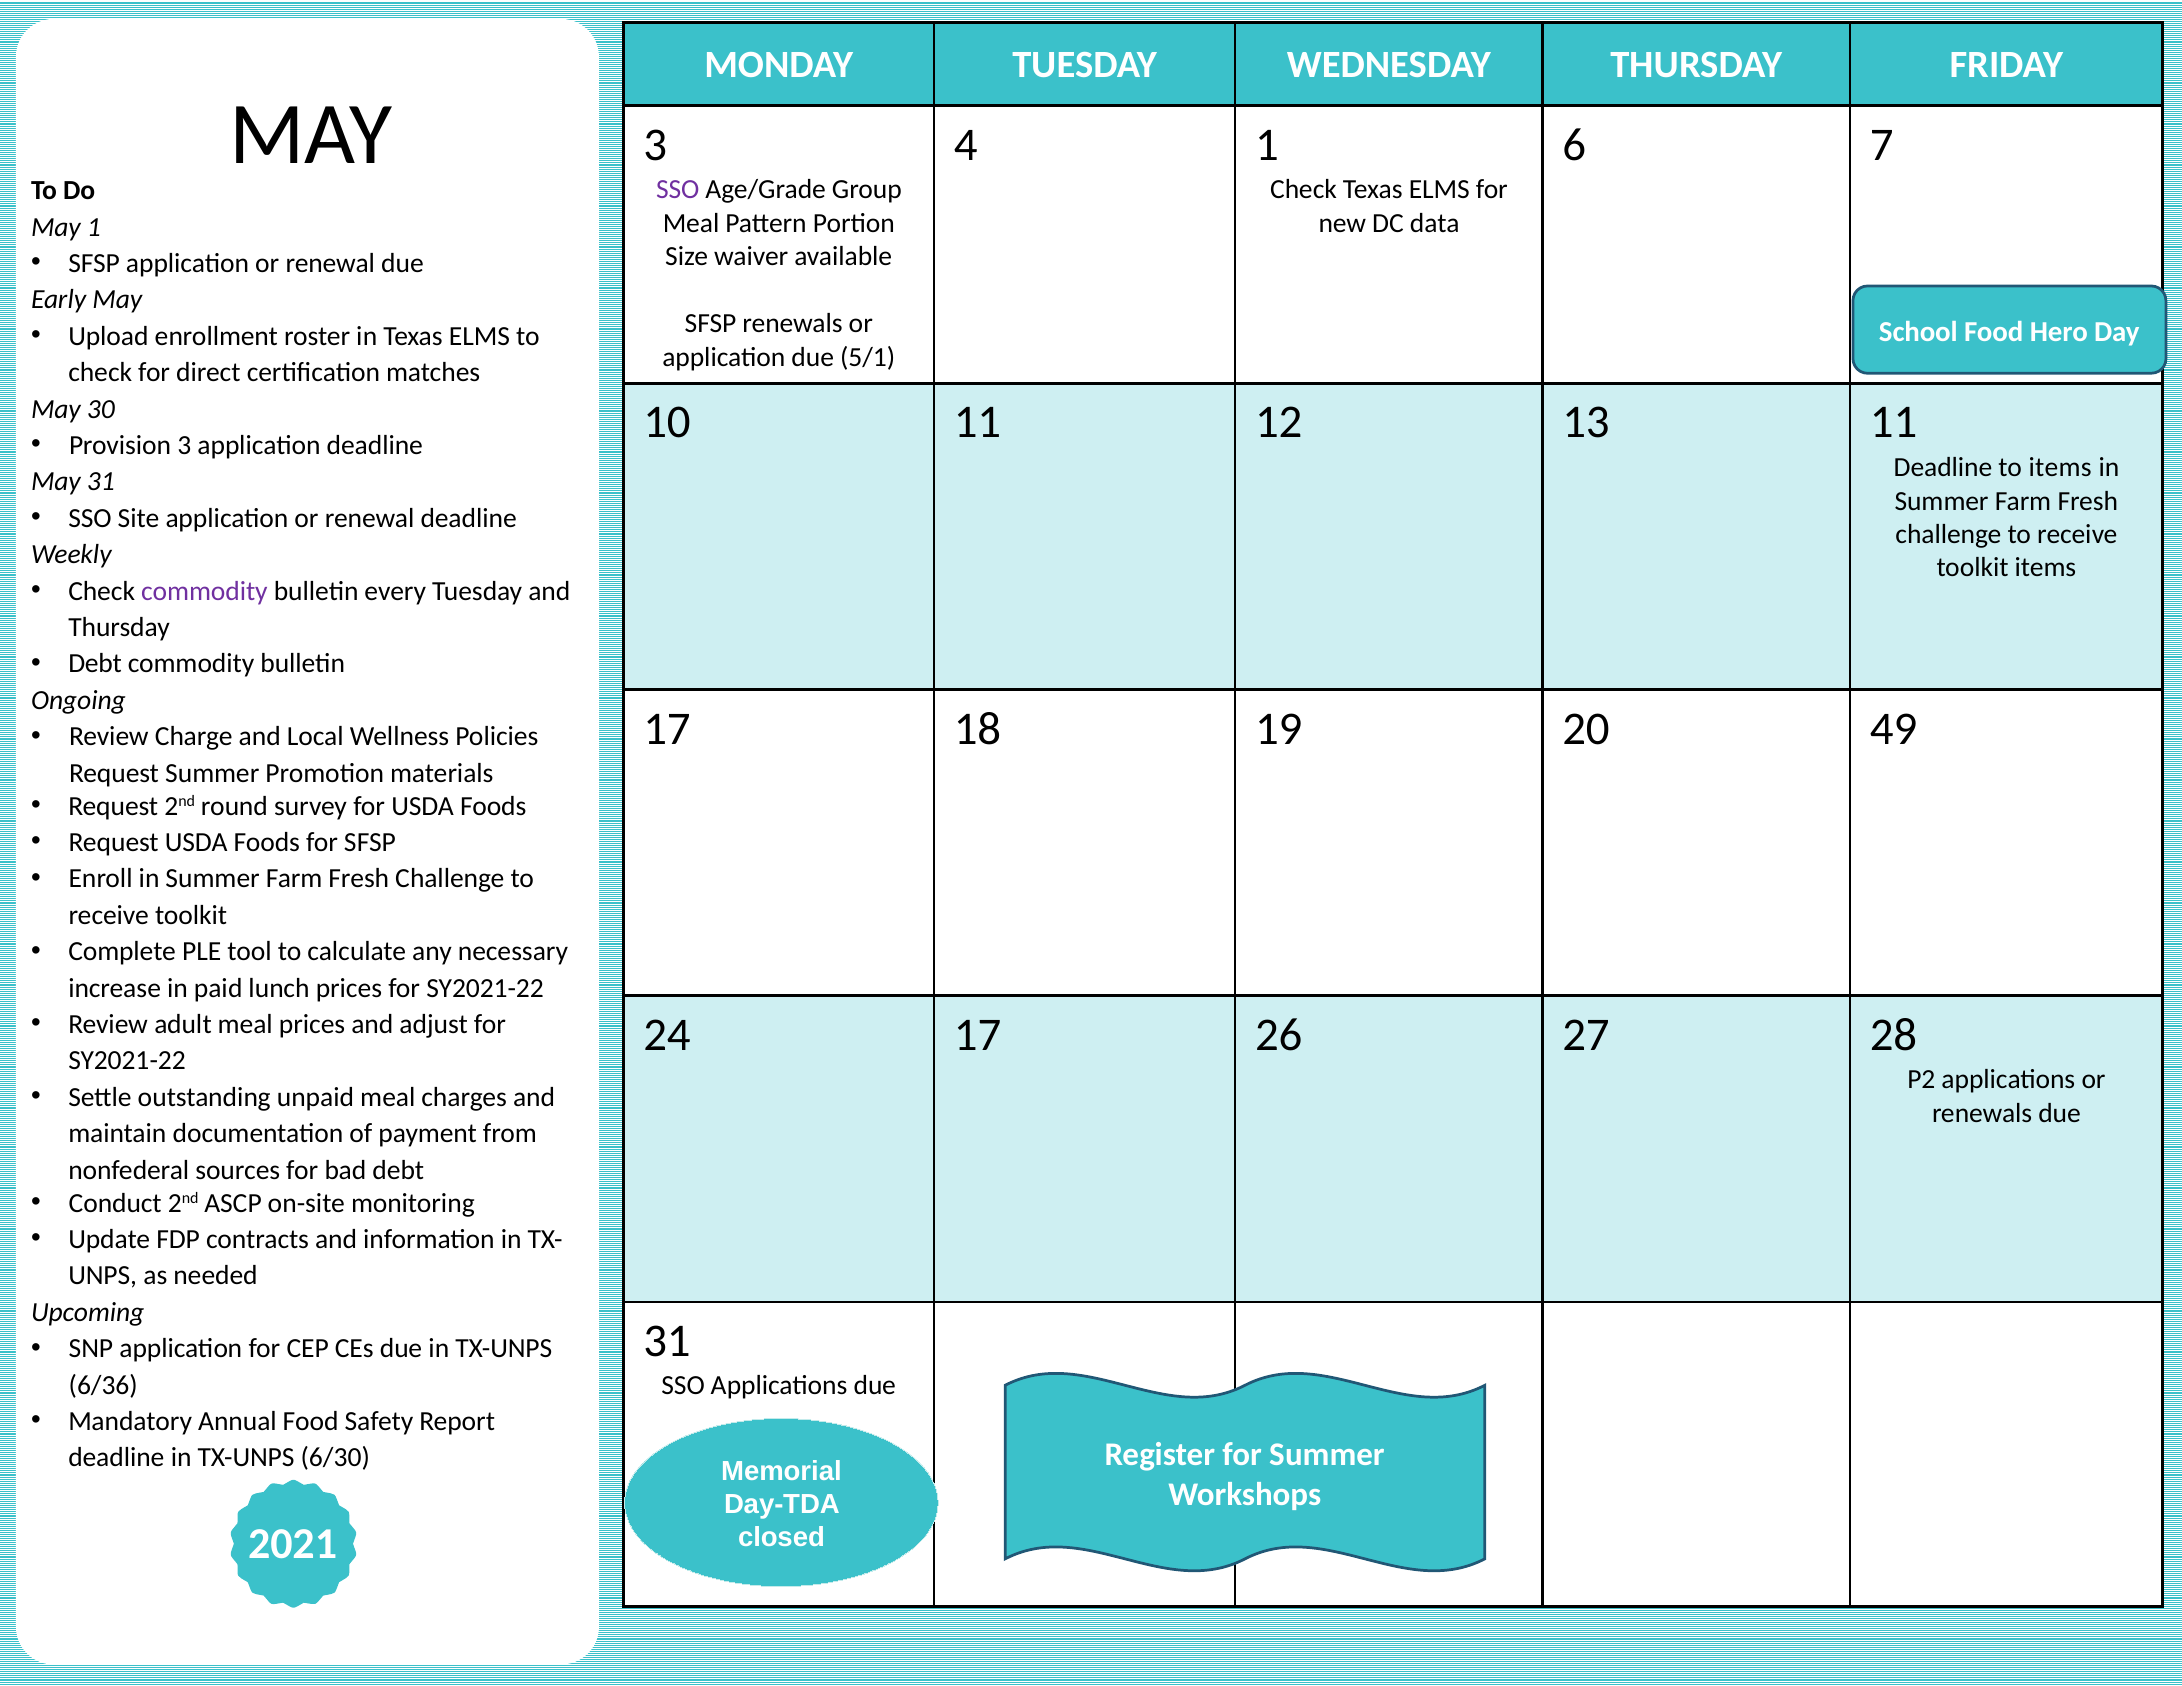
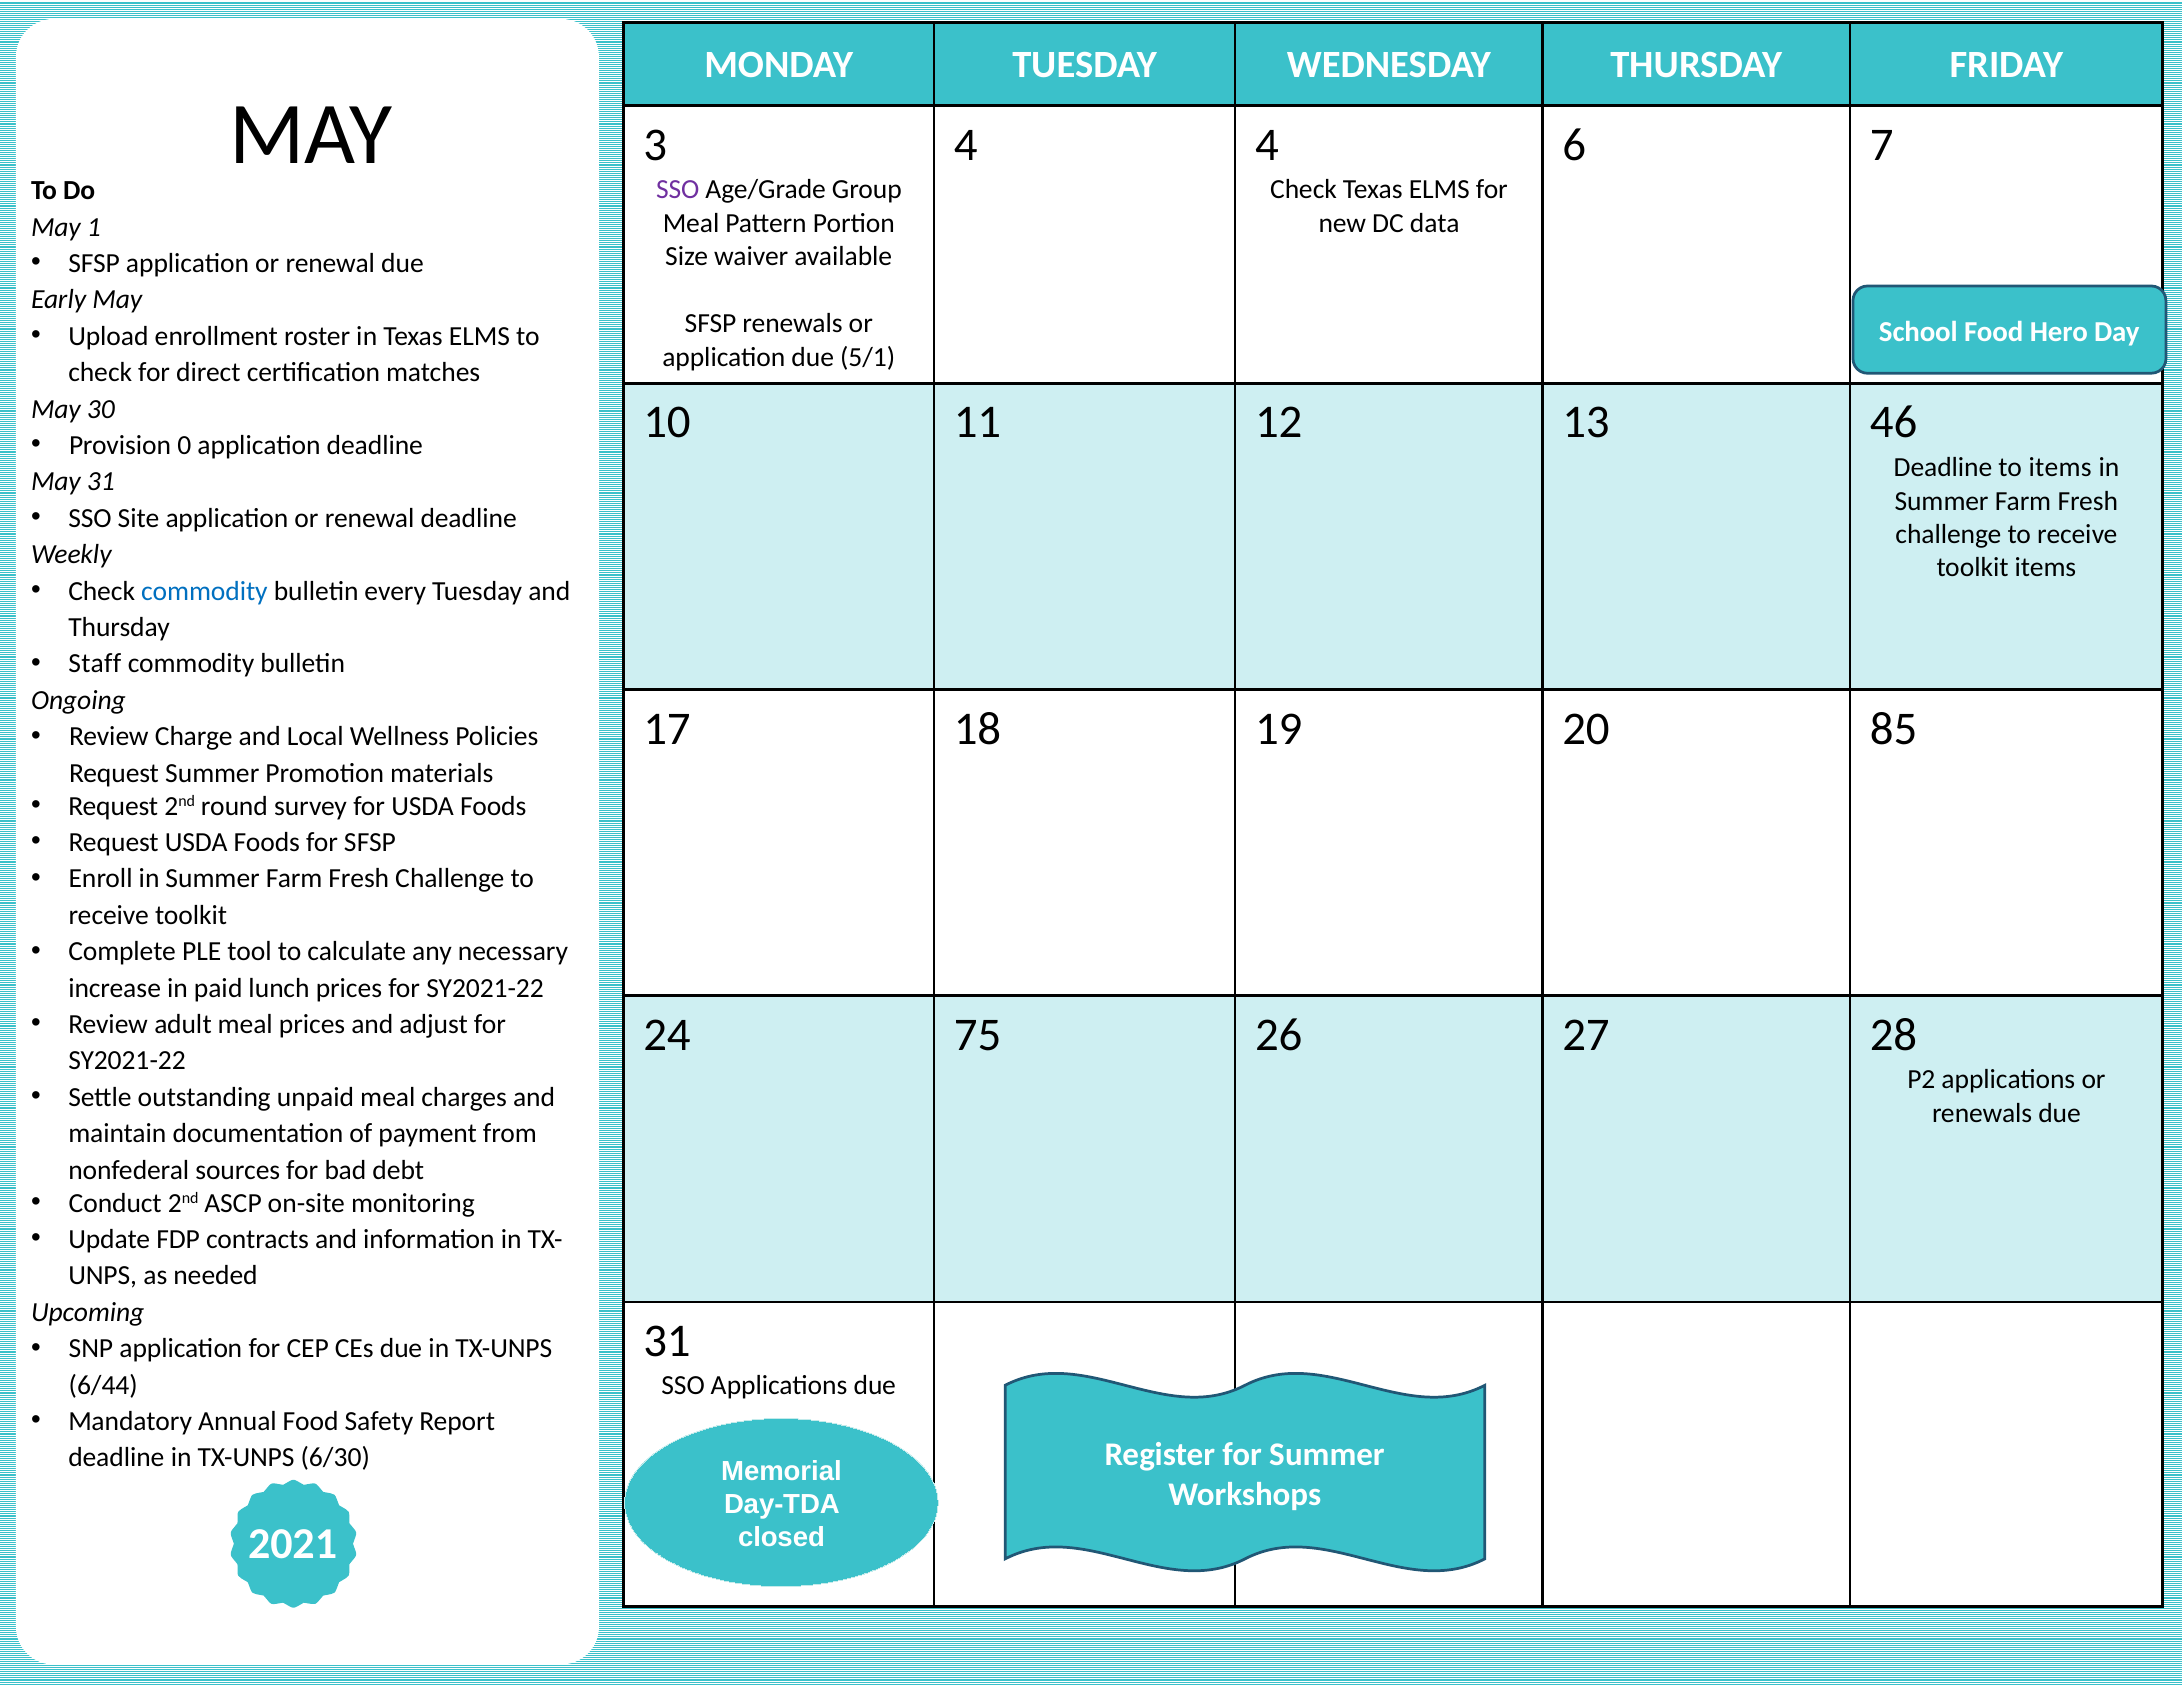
4 1: 1 -> 4
13 11: 11 -> 46
Provision 3: 3 -> 0
commodity at (204, 591) colour: purple -> blue
Debt at (95, 664): Debt -> Staff
49: 49 -> 85
24 17: 17 -> 75
6/36: 6/36 -> 6/44
